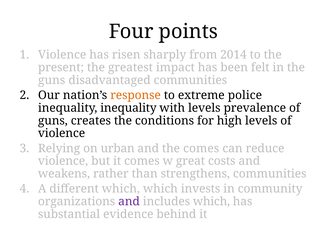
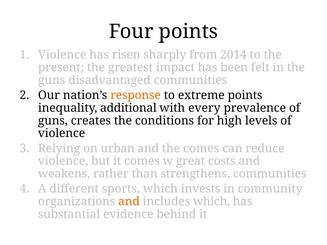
extreme police: police -> points
inequality inequality: inequality -> additional
with levels: levels -> every
different which: which -> sports
and at (129, 202) colour: purple -> orange
